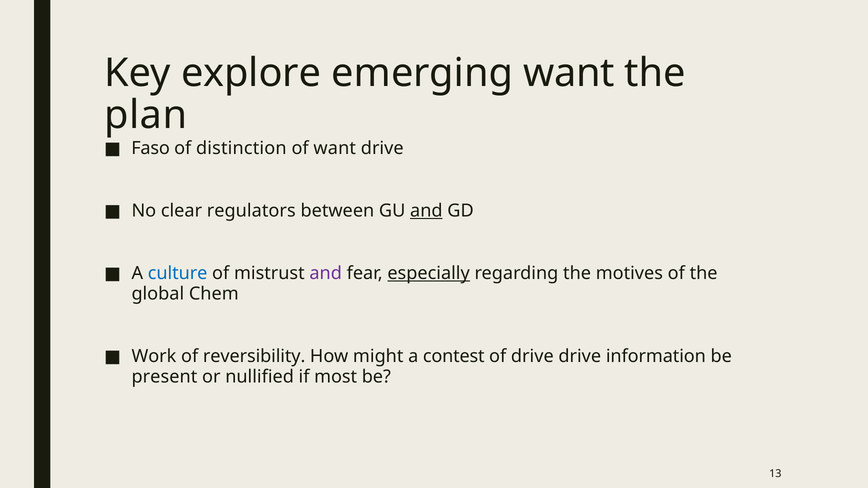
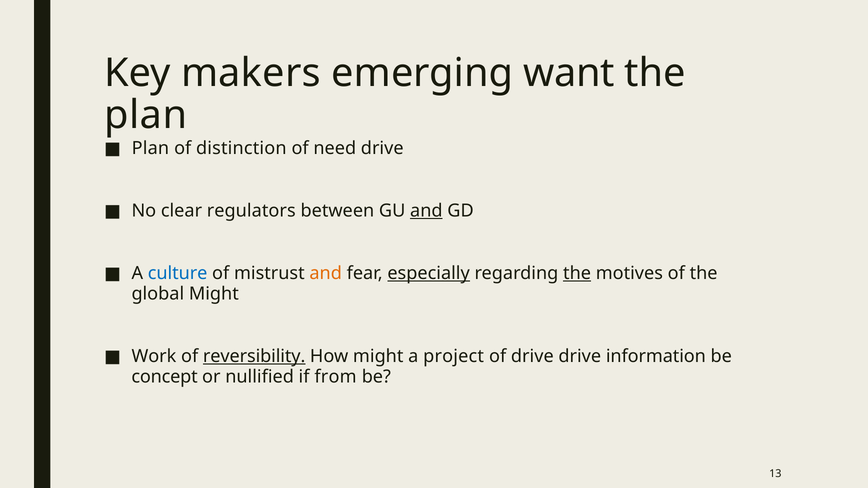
explore: explore -> makers
Faso at (151, 148): Faso -> Plan
of want: want -> need
and at (326, 273) colour: purple -> orange
the at (577, 273) underline: none -> present
global Chem: Chem -> Might
reversibility underline: none -> present
contest: contest -> project
present: present -> concept
most: most -> from
